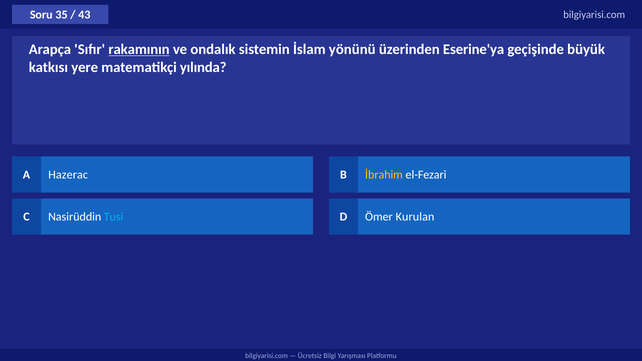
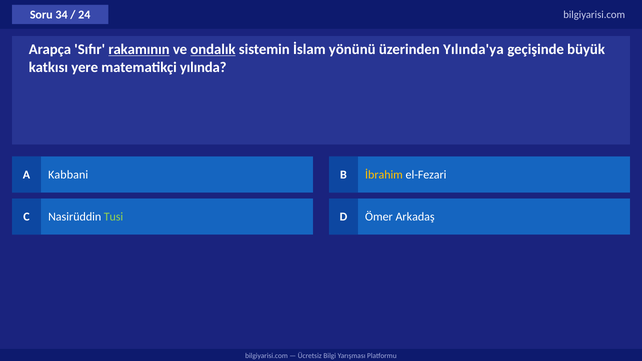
35: 35 -> 34
43: 43 -> 24
ondalık underline: none -> present
Eserine'ya: Eserine'ya -> Yılında'ya
Hazerac: Hazerac -> Kabbani
Tusi colour: light blue -> light green
Kurulan: Kurulan -> Arkadaş
